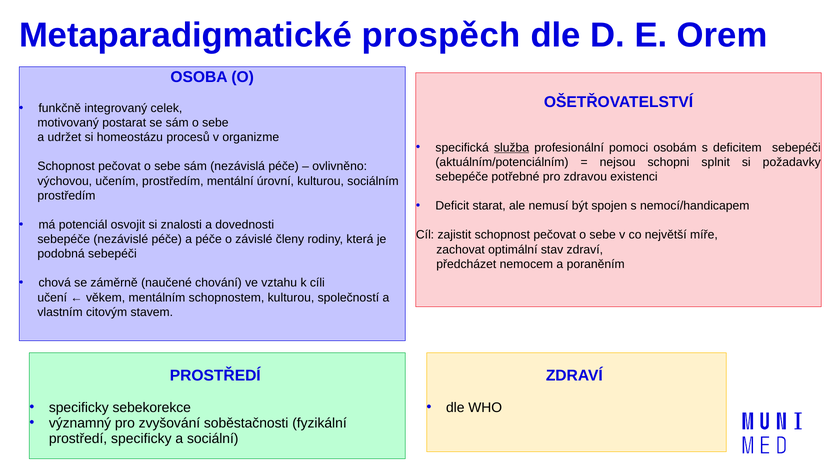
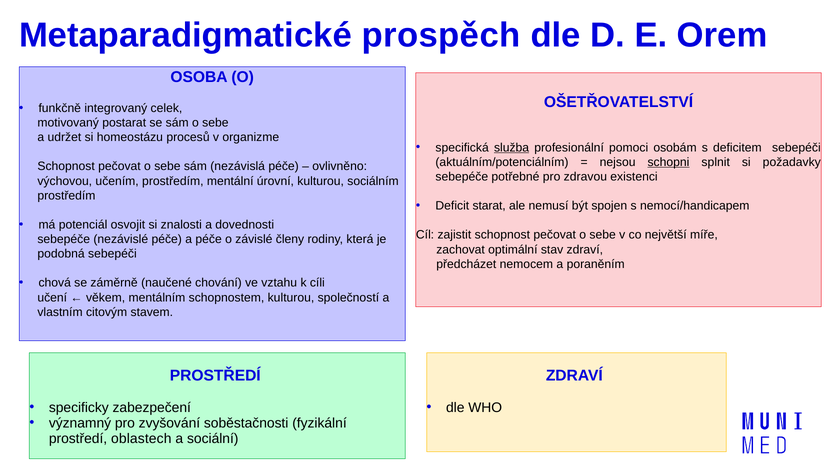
schopni underline: none -> present
sebekorekce: sebekorekce -> zabezpečení
prostředí specificky: specificky -> oblastech
